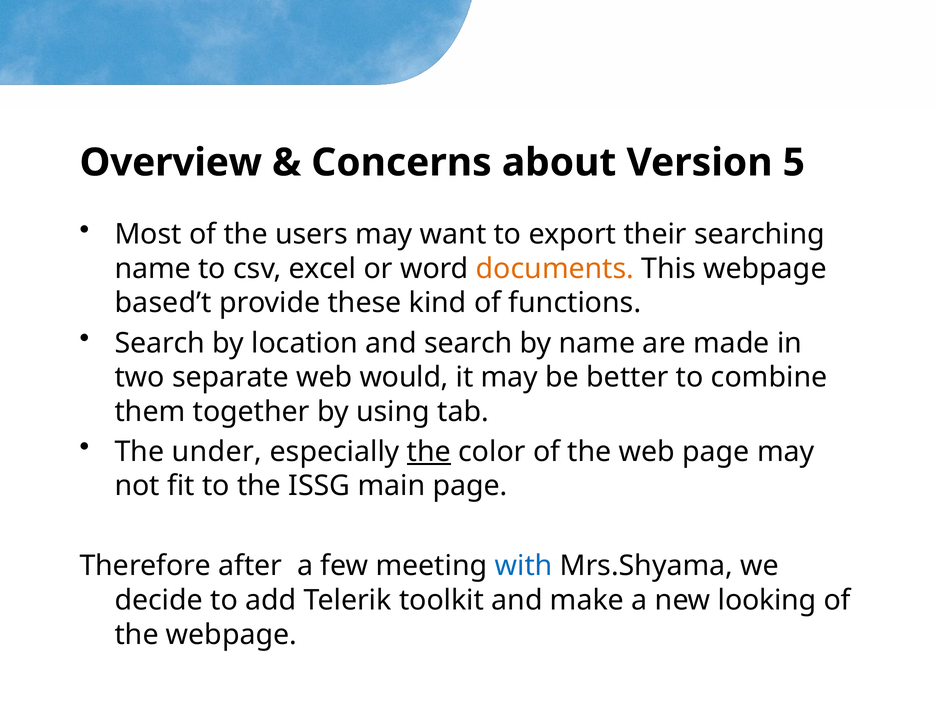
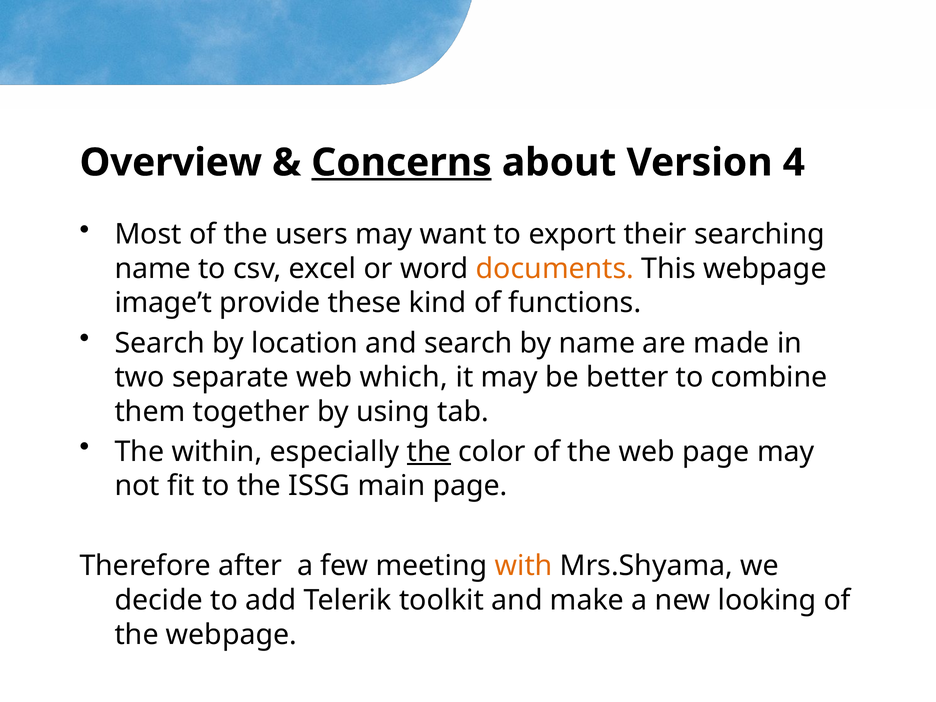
Concerns underline: none -> present
5: 5 -> 4
based’t: based’t -> image’t
would: would -> which
under: under -> within
with colour: blue -> orange
